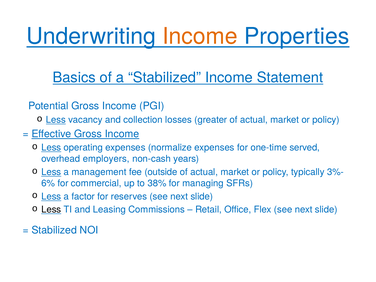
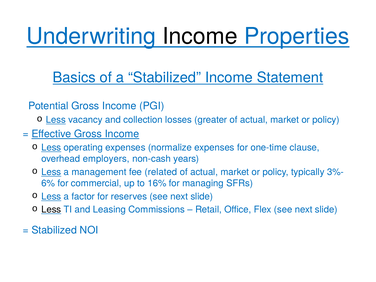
Income at (200, 36) colour: orange -> black
served: served -> clause
outside: outside -> related
38%: 38% -> 16%
